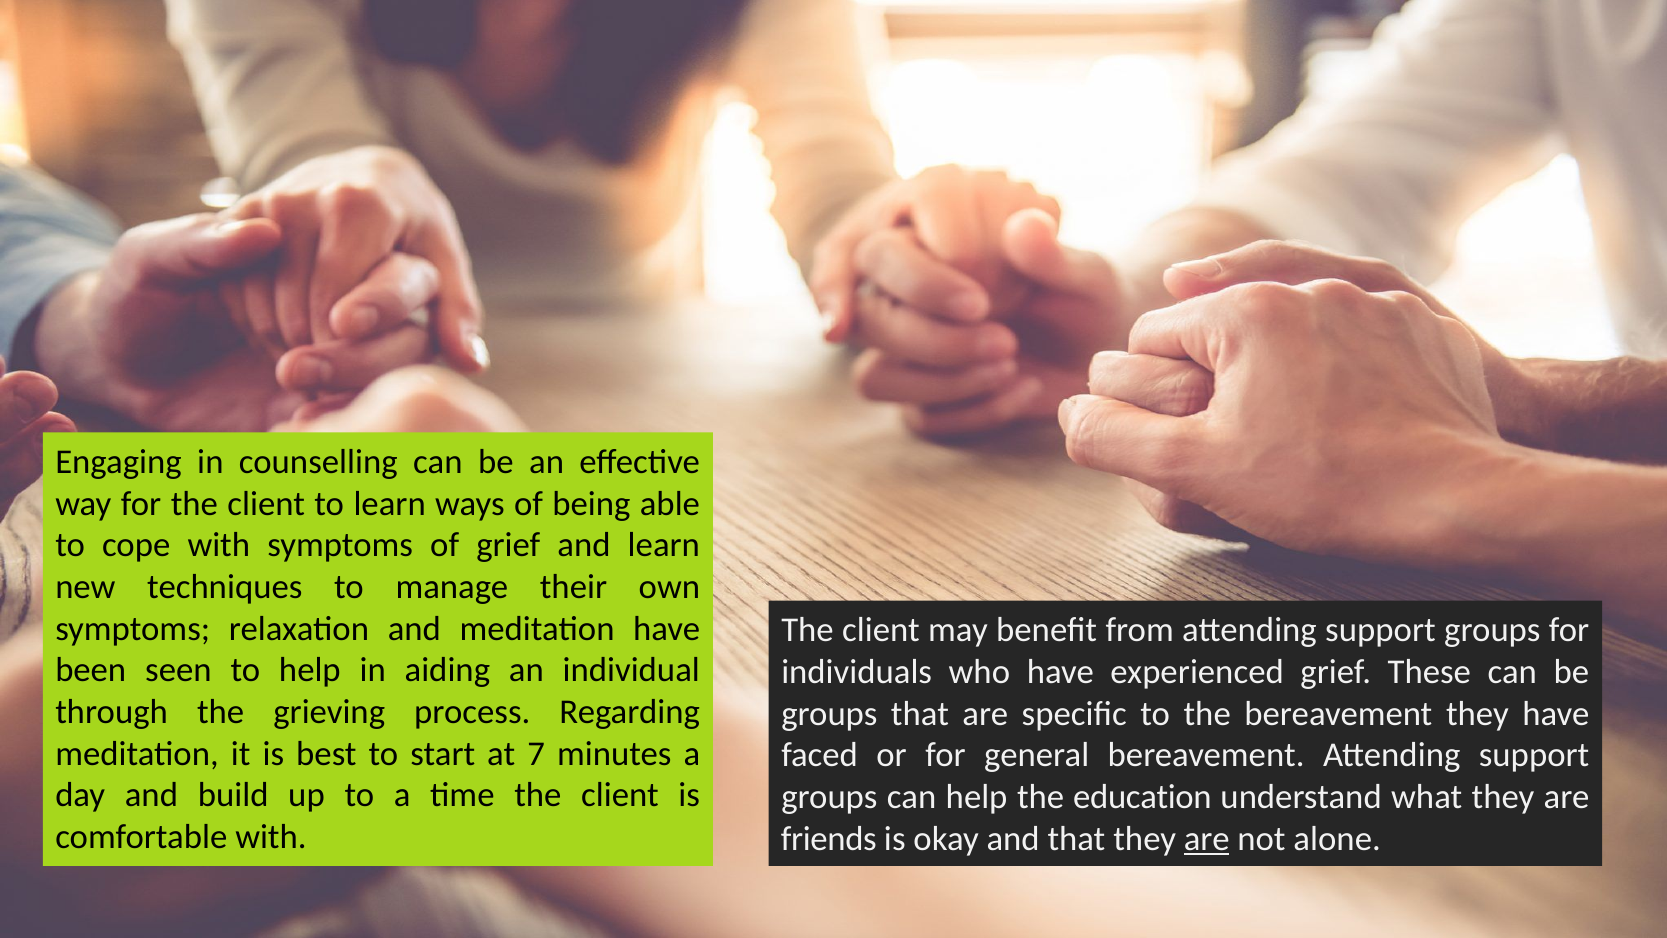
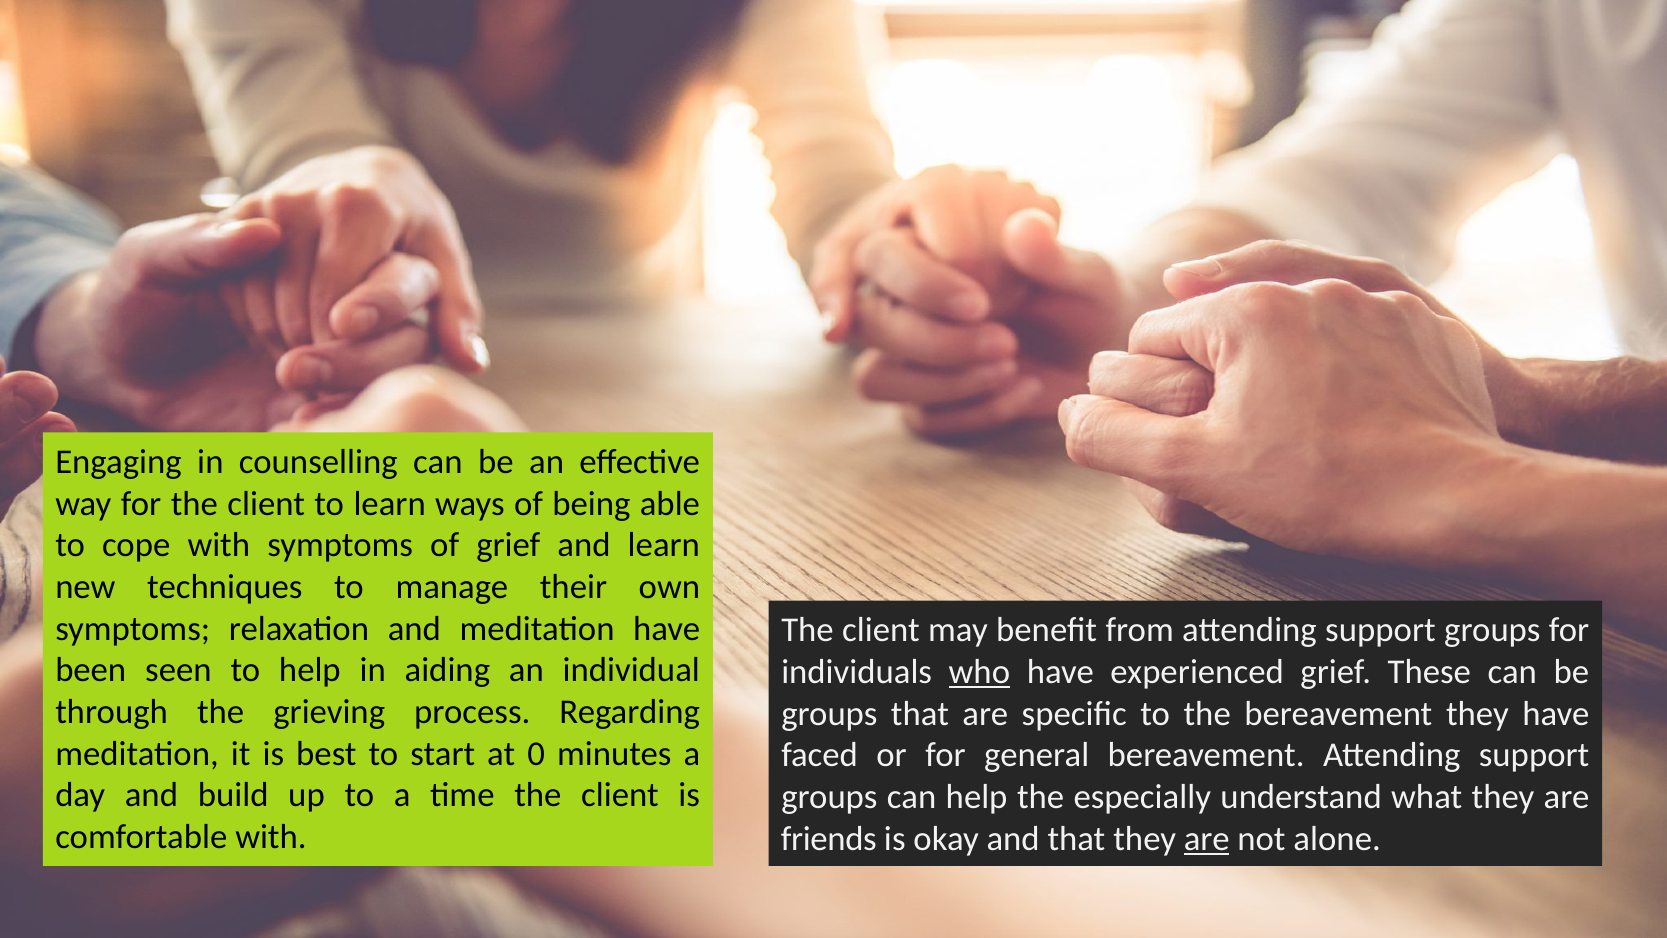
who underline: none -> present
7: 7 -> 0
education: education -> especially
